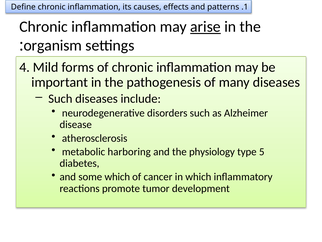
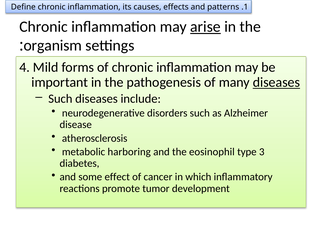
diseases at (276, 82) underline: none -> present
physiology: physiology -> eosinophil
5: 5 -> 3
some which: which -> effect
